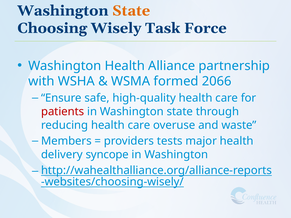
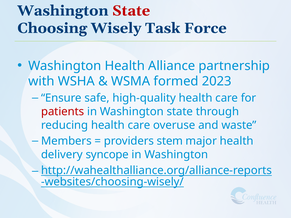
State at (131, 11) colour: orange -> red
2066: 2066 -> 2023
tests: tests -> stem
